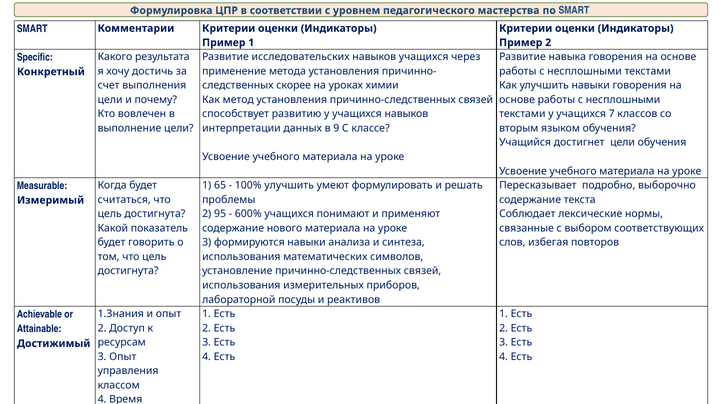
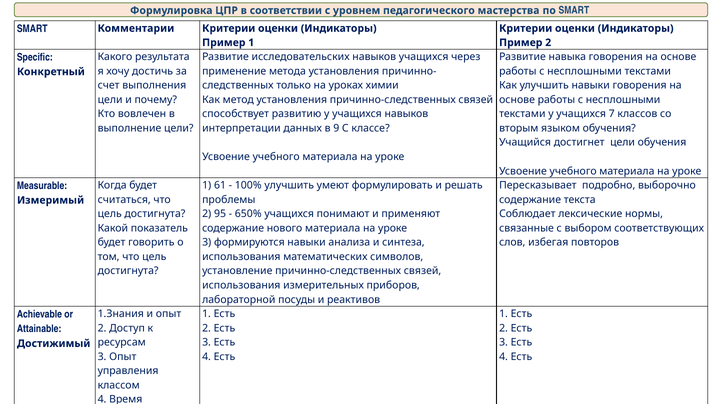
скорее: скорее -> только
65: 65 -> 61
600%: 600% -> 650%
